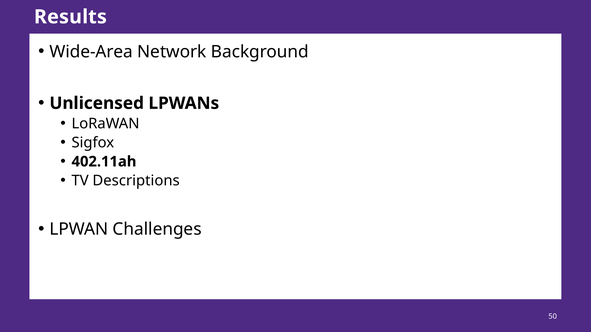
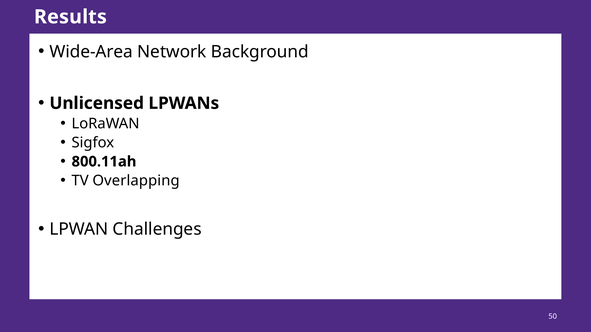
402.11ah: 402.11ah -> 800.11ah
Descriptions: Descriptions -> Overlapping
